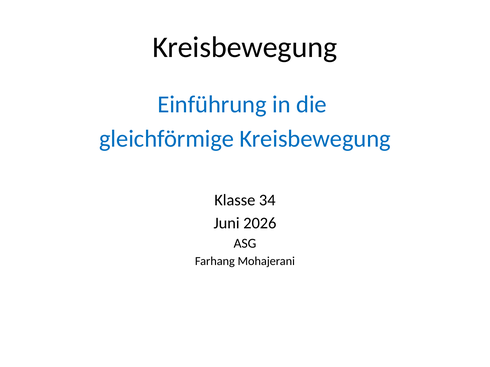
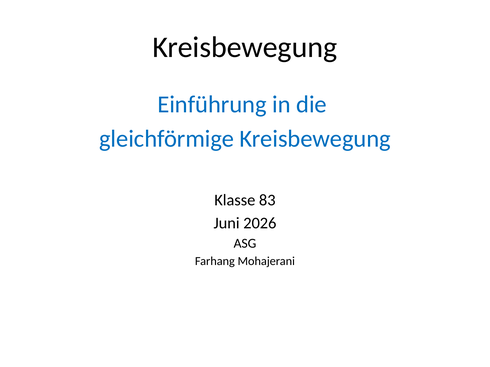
34: 34 -> 83
